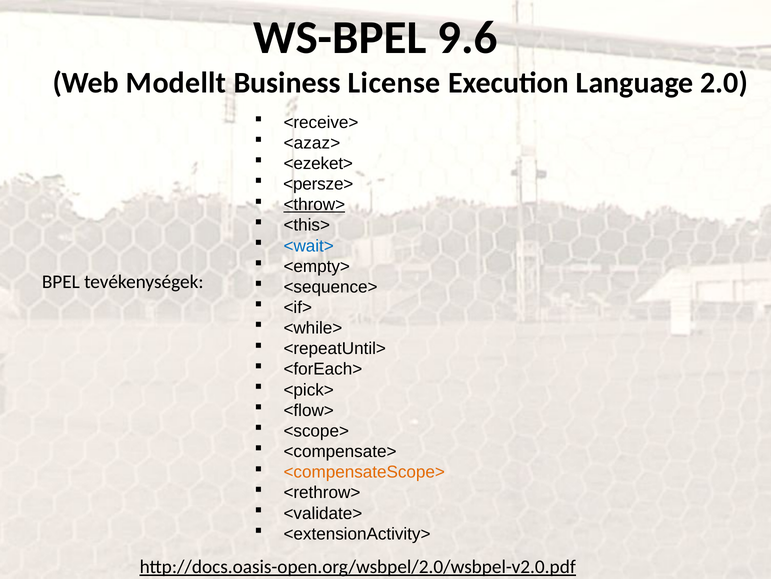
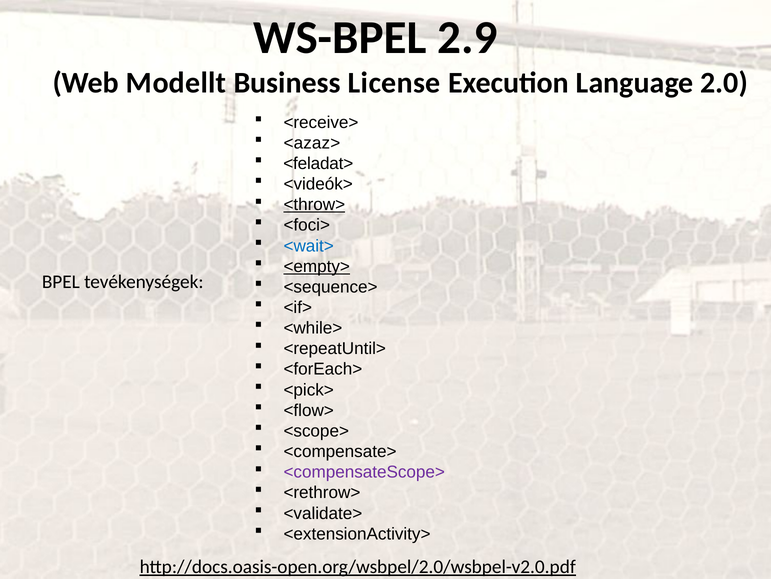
9.6: 9.6 -> 2.9
<ezeket>: <ezeket> -> <feladat>
<persze>: <persze> -> <videók>
<this>: <this> -> <foci>
<empty> underline: none -> present
<compensateScope> colour: orange -> purple
